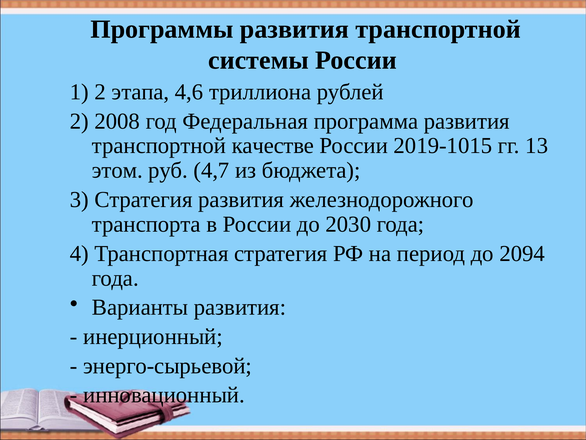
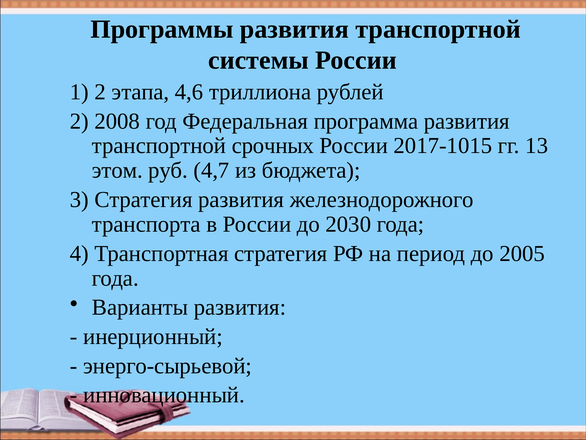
качестве: качестве -> срочных
2019-1015: 2019-1015 -> 2017-1015
2094: 2094 -> 2005
